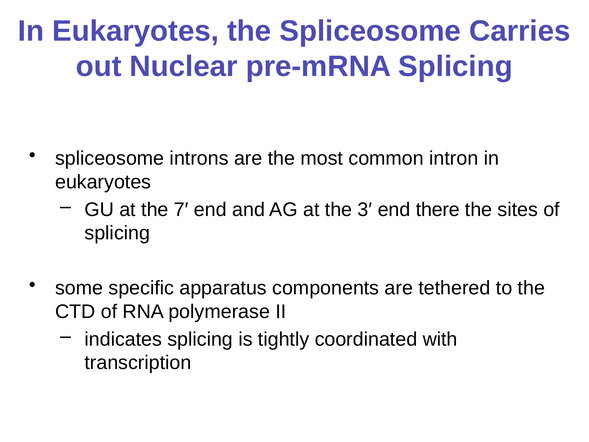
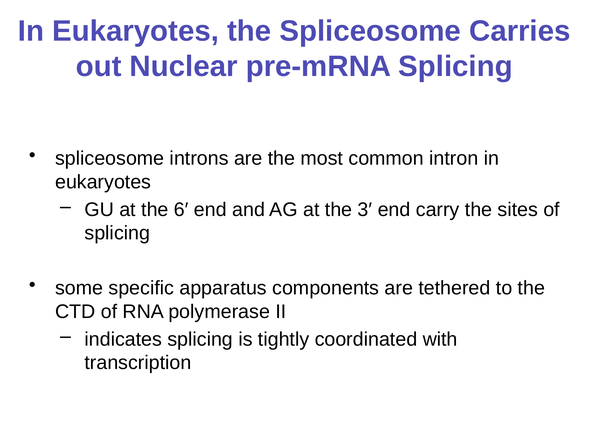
7′: 7′ -> 6′
there: there -> carry
